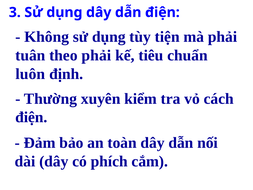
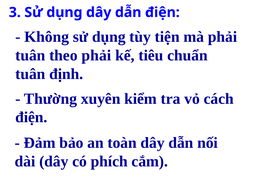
luôn at (30, 74): luôn -> tuân
